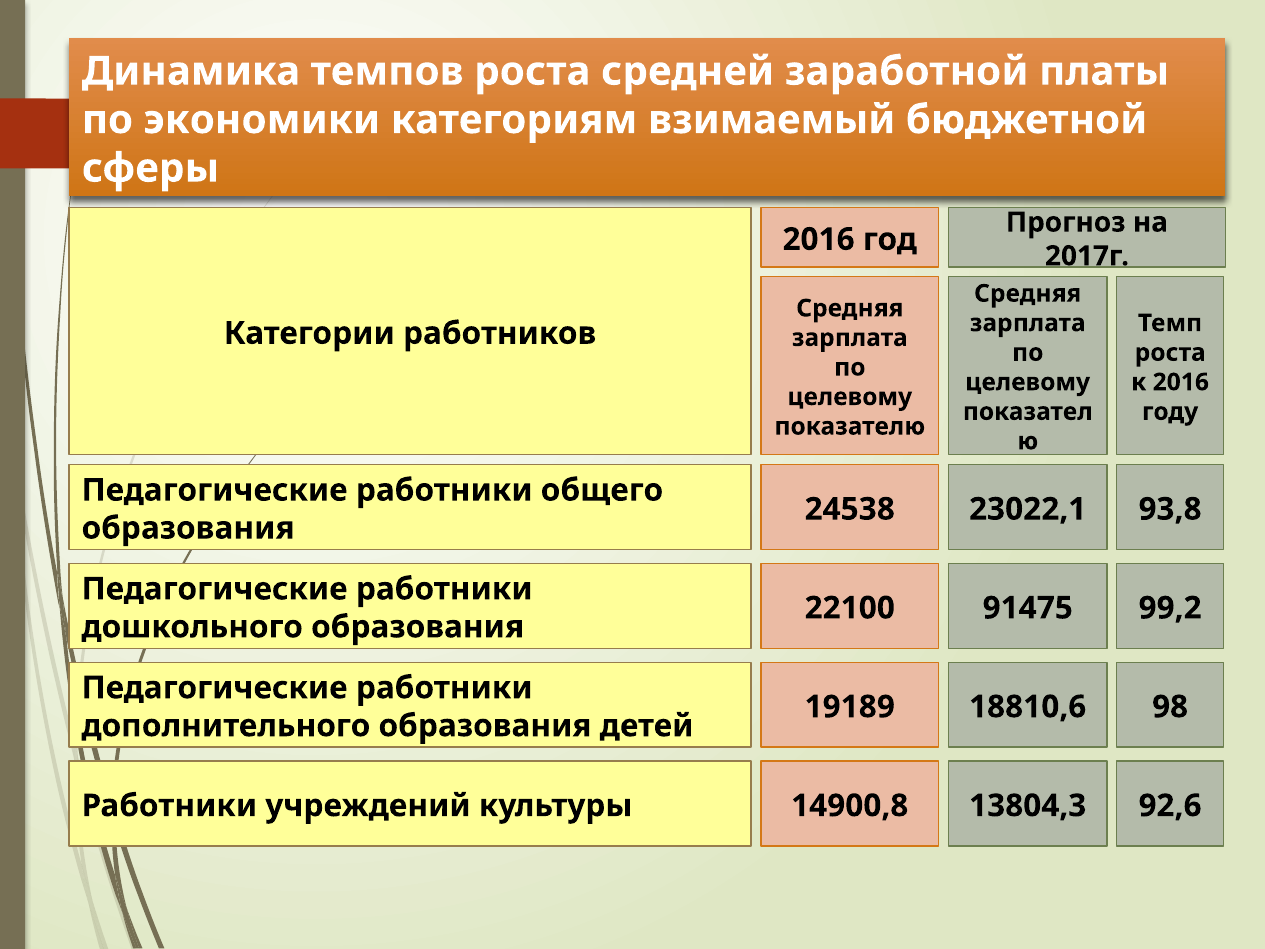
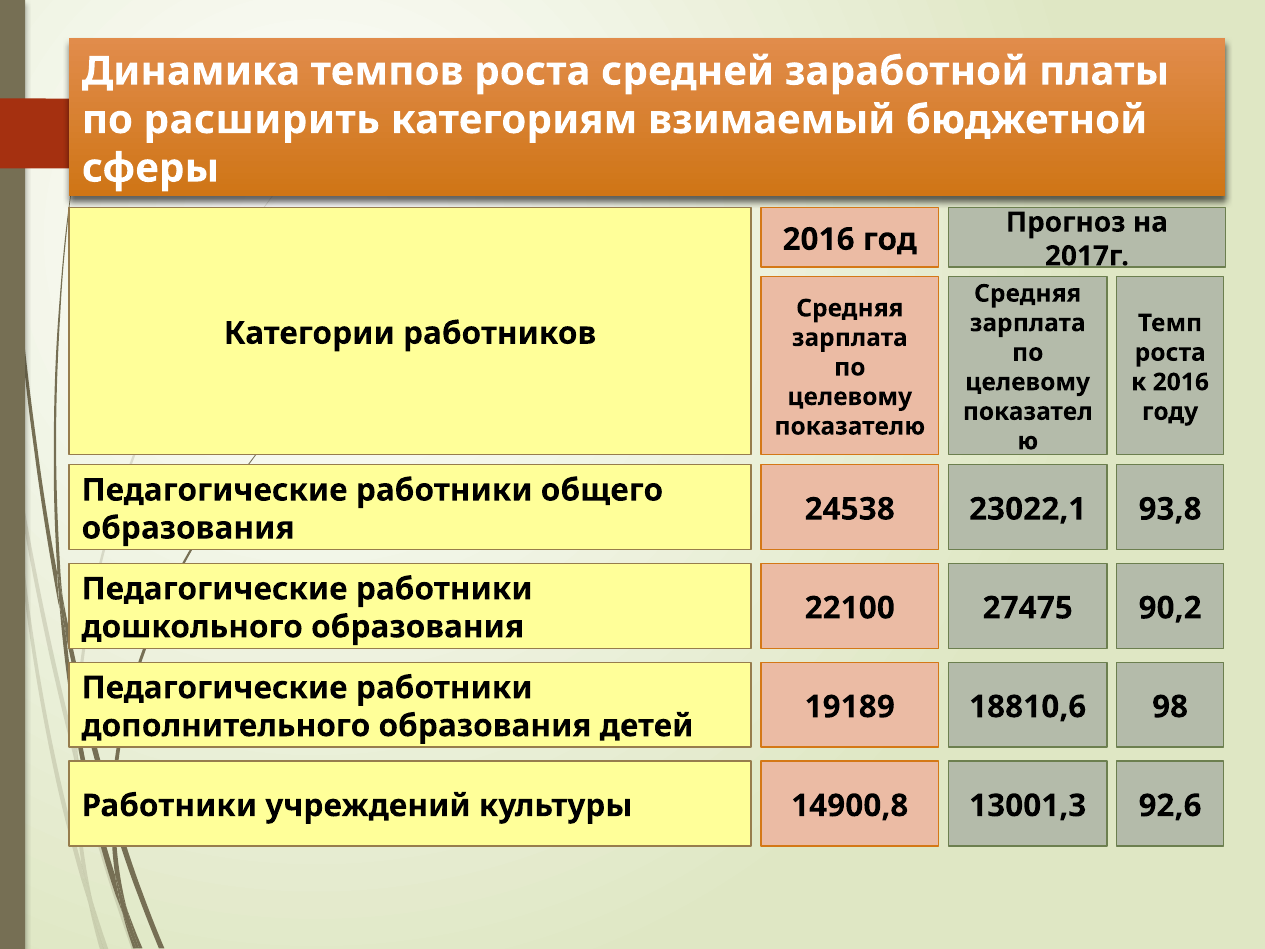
экономики: экономики -> расширить
91475: 91475 -> 27475
99,2: 99,2 -> 90,2
13804,3: 13804,3 -> 13001,3
